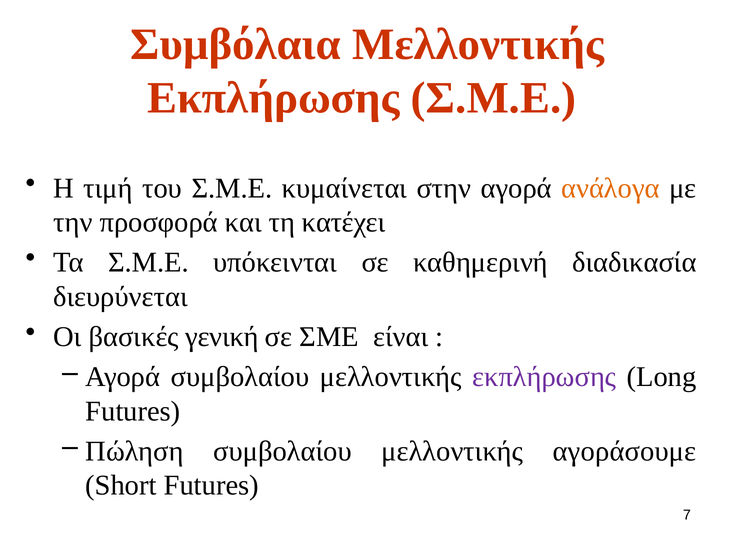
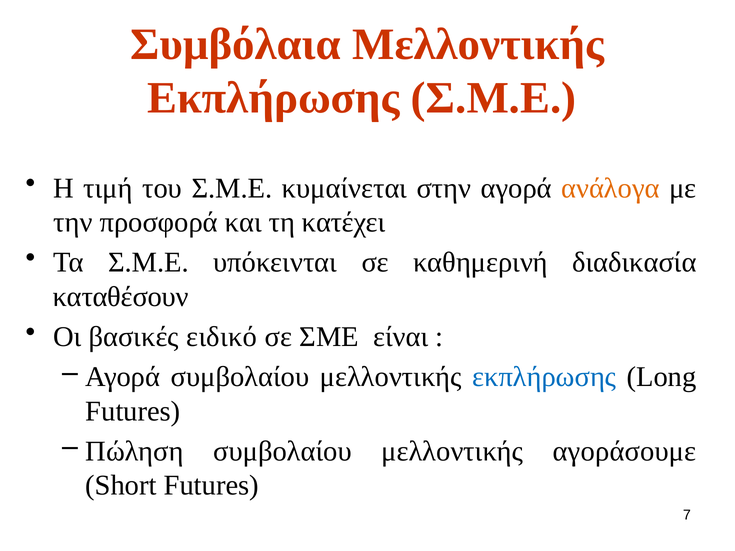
διευρύνεται: διευρύνεται -> καταθέσουν
γενική: γενική -> ειδικό
εκπλήρωσης at (544, 377) colour: purple -> blue
